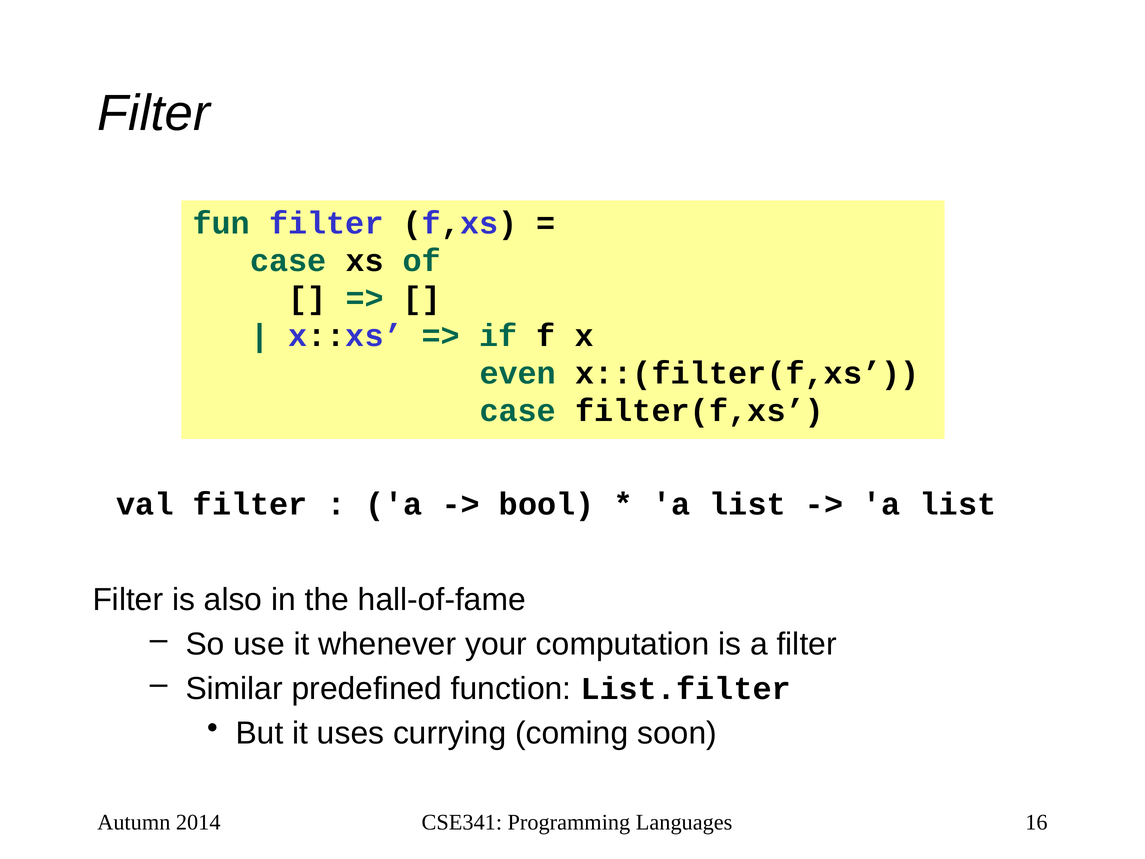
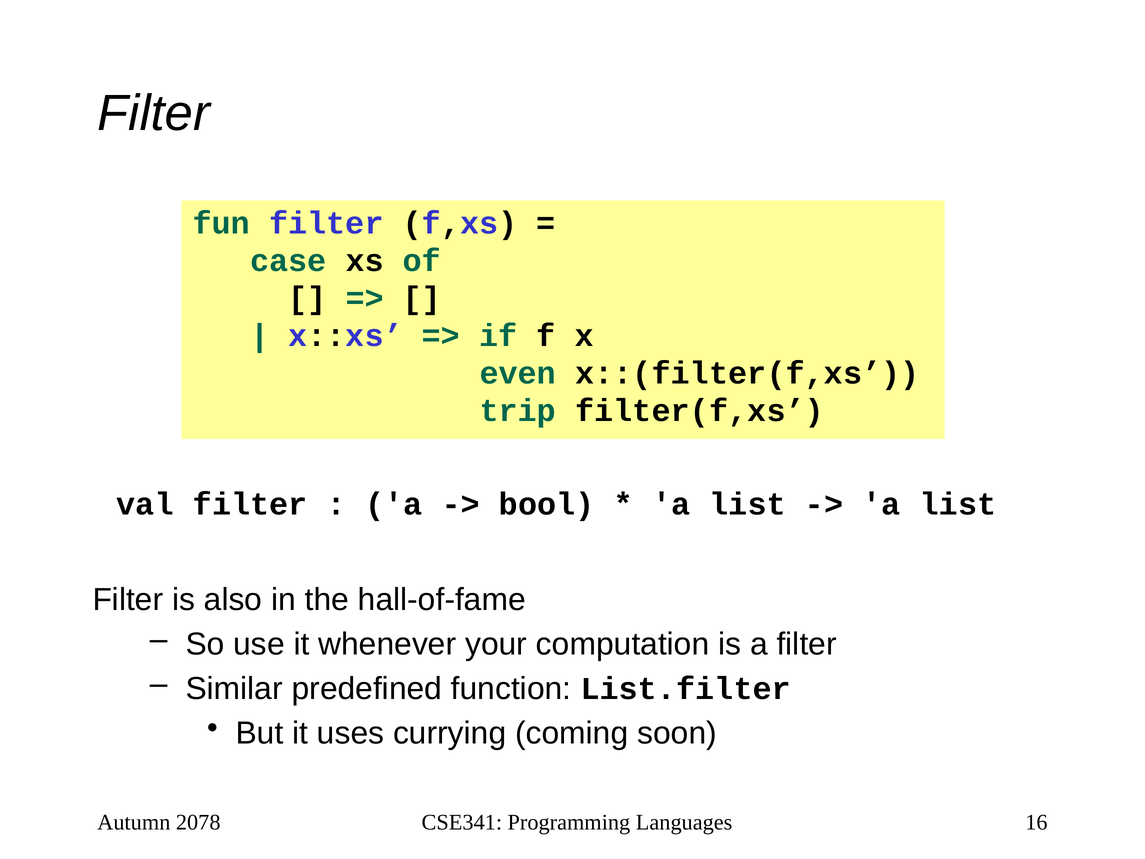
case at (518, 411): case -> trip
2014: 2014 -> 2078
